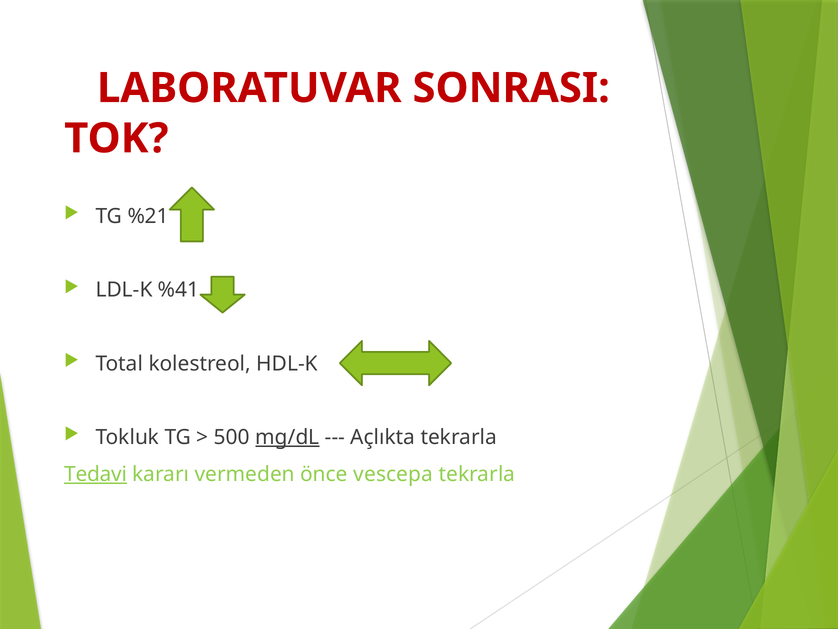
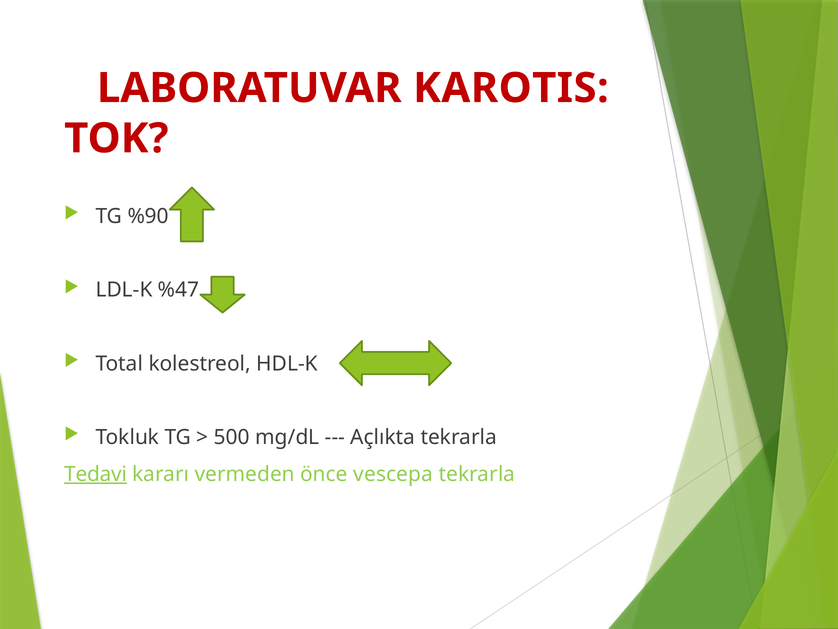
SONRASI: SONRASI -> KAROTIS
%21: %21 -> %90
%41: %41 -> %47
mg/dL underline: present -> none
